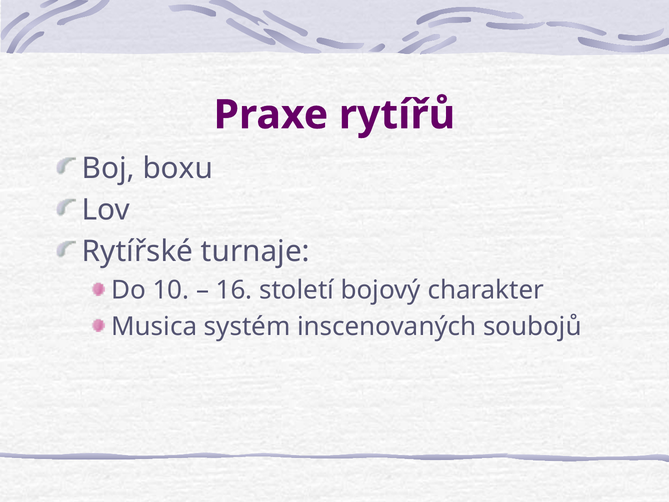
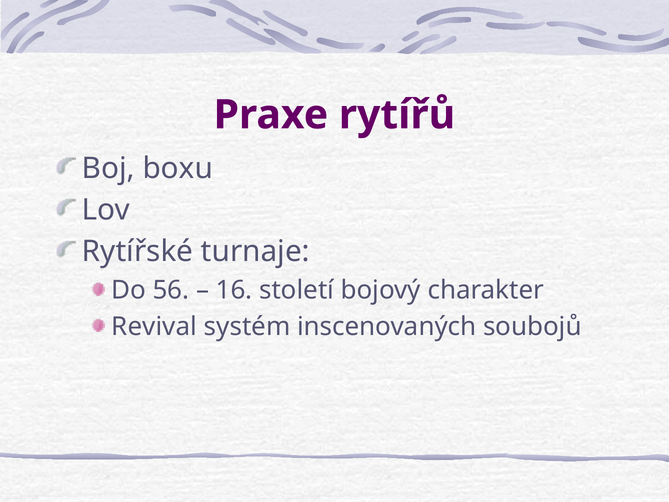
10: 10 -> 56
Musica: Musica -> Revival
